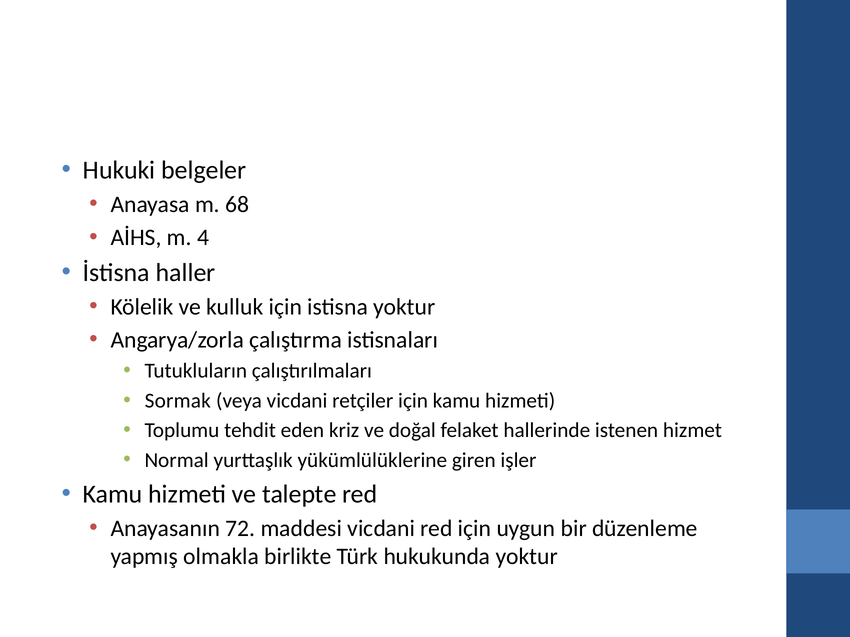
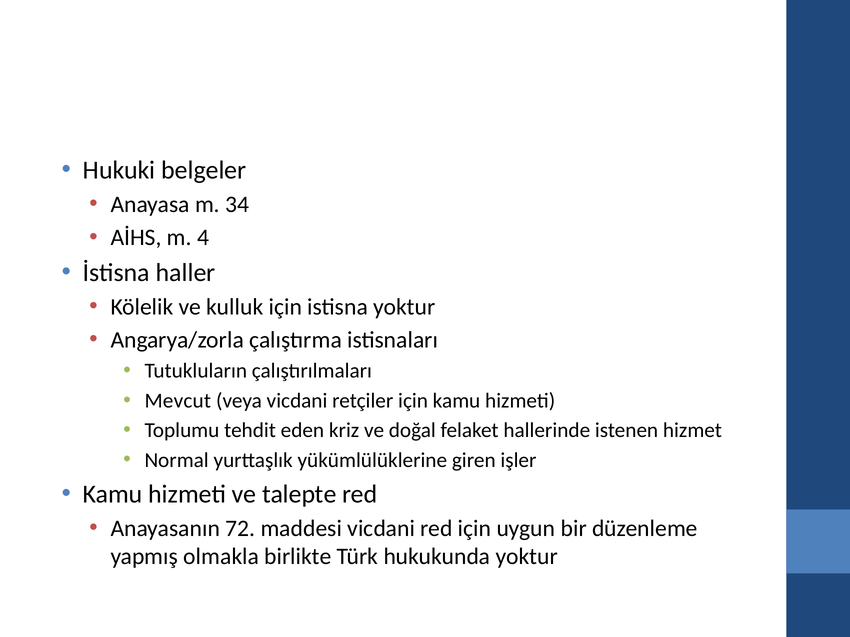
68: 68 -> 34
Sormak: Sormak -> Mevcut
